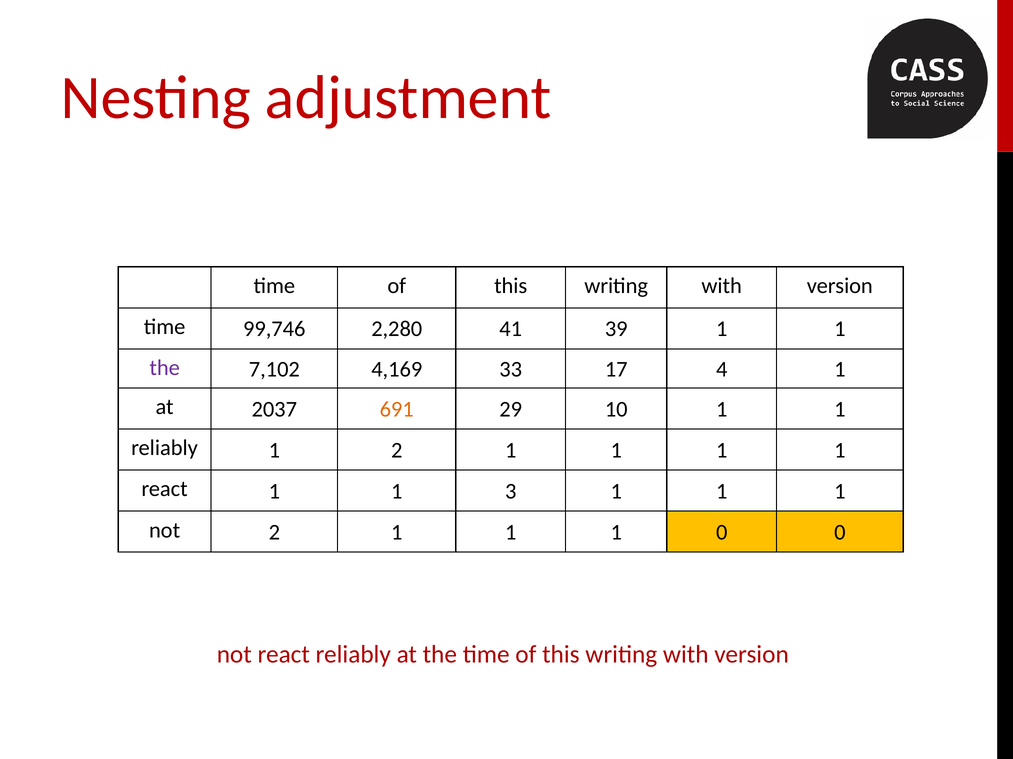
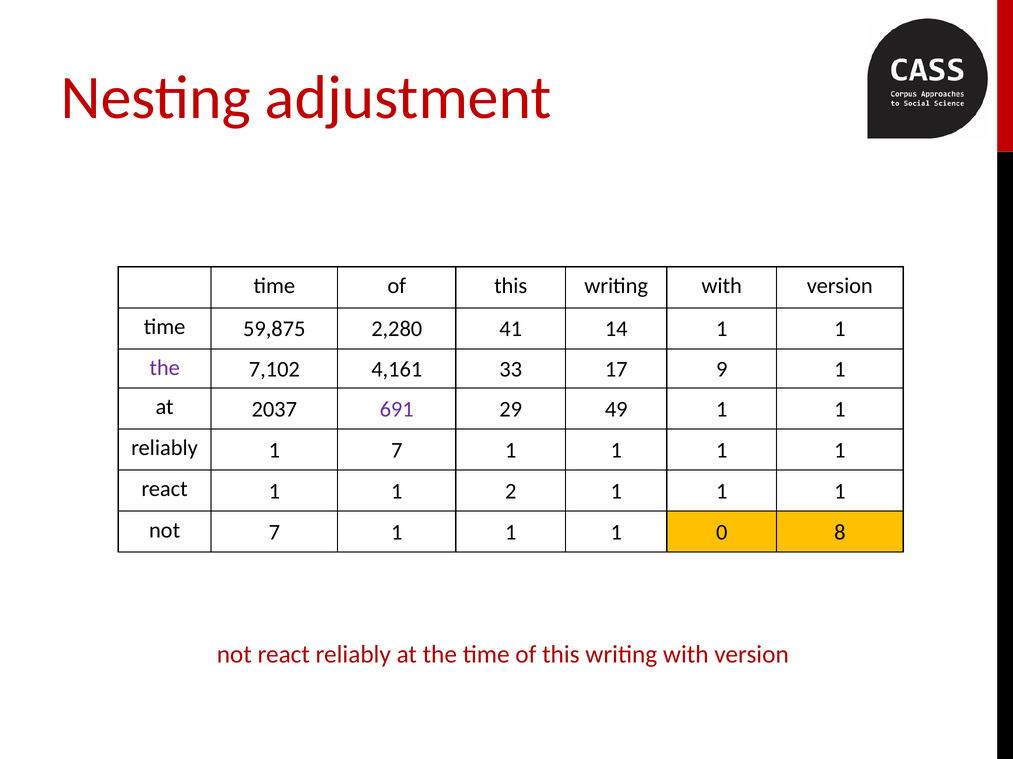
99,746: 99,746 -> 59,875
39: 39 -> 14
4,169: 4,169 -> 4,161
4: 4 -> 9
691 colour: orange -> purple
10: 10 -> 49
1 2: 2 -> 7
3: 3 -> 2
not 2: 2 -> 7
0 0: 0 -> 8
